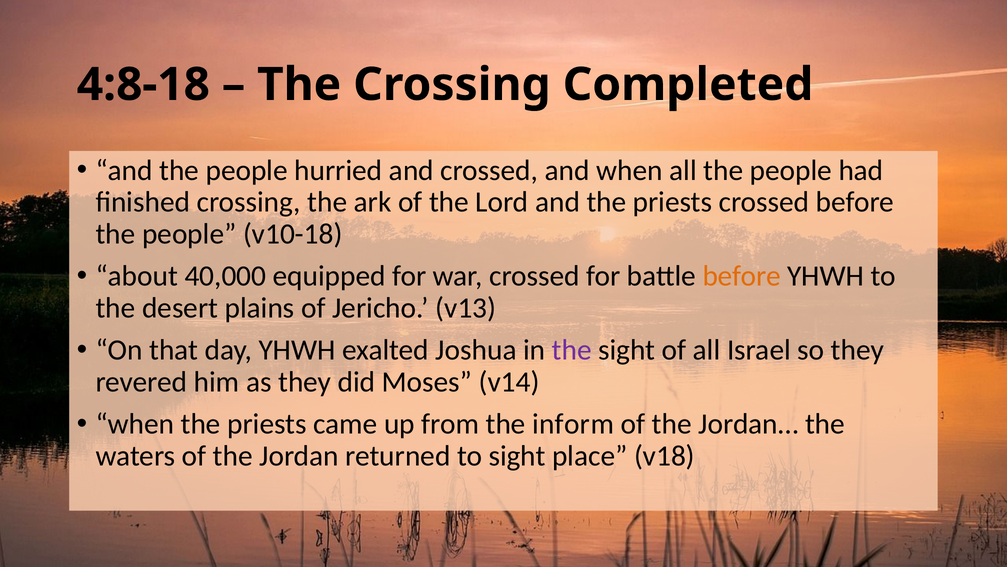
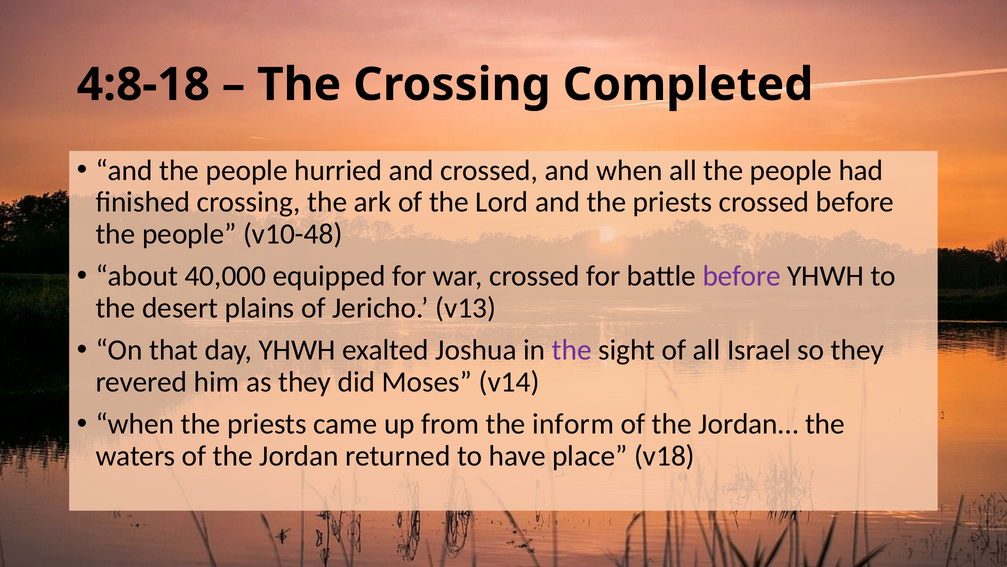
v10-18: v10-18 -> v10-48
before at (742, 276) colour: orange -> purple
to sight: sight -> have
